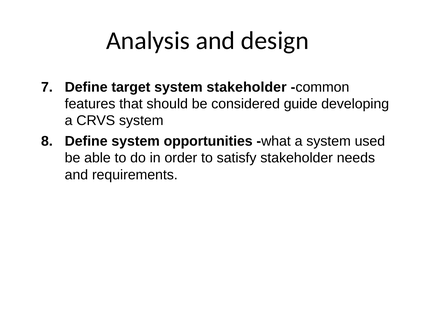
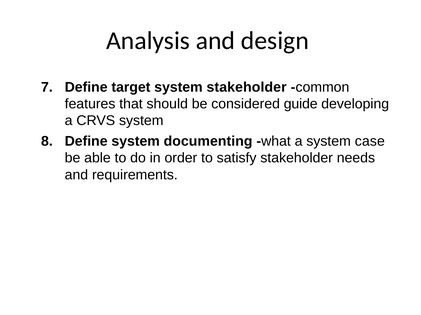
opportunities: opportunities -> documenting
used: used -> case
